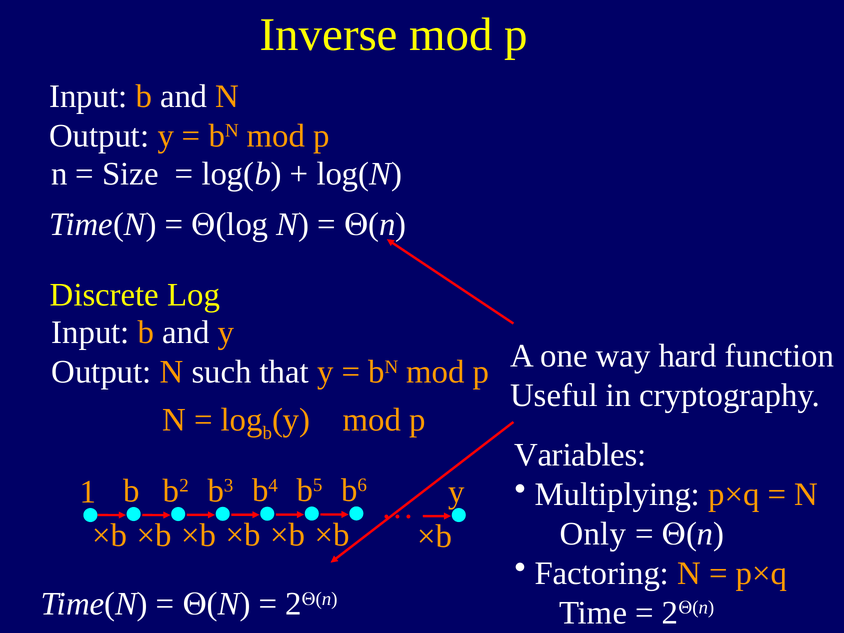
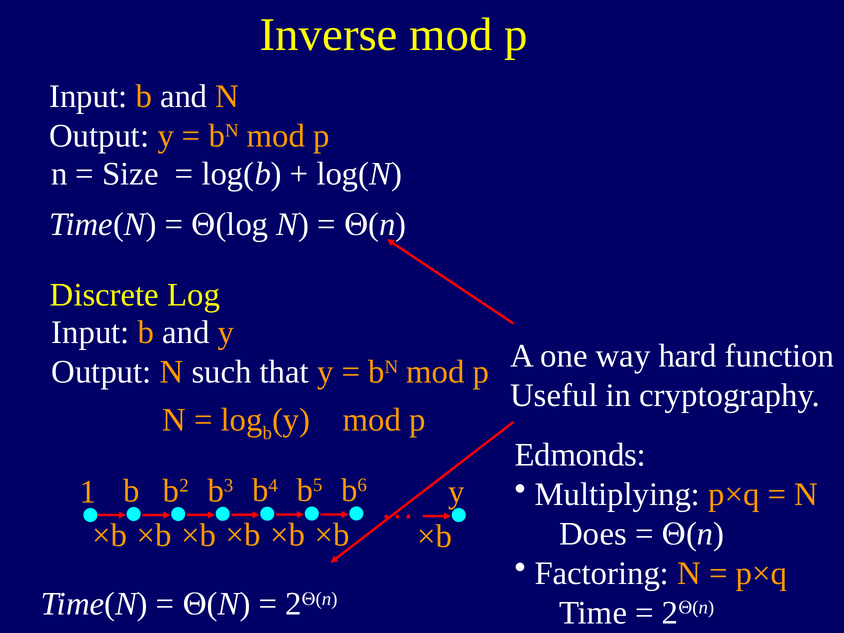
Variables: Variables -> Edmonds
Only: Only -> Does
